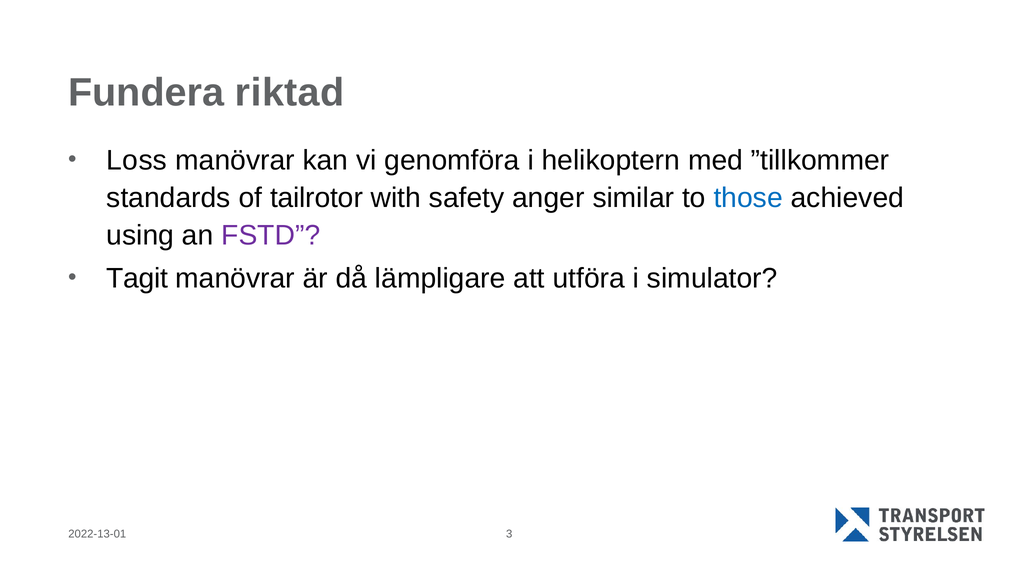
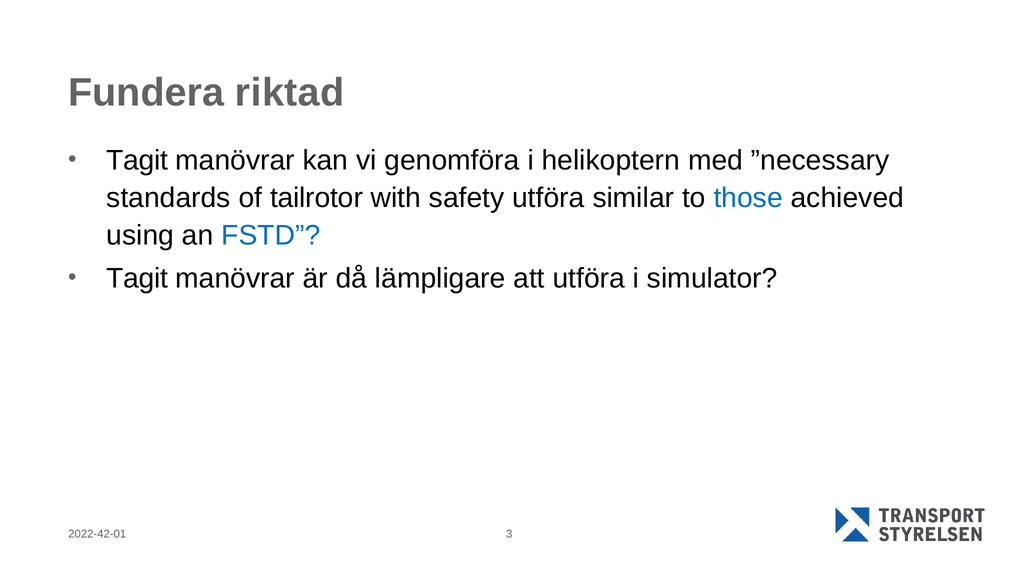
Loss at (137, 160): Loss -> Tagit
”tillkommer: ”tillkommer -> ”necessary
safety anger: anger -> utföra
FSTD colour: purple -> blue
2022-13-01: 2022-13-01 -> 2022-42-01
